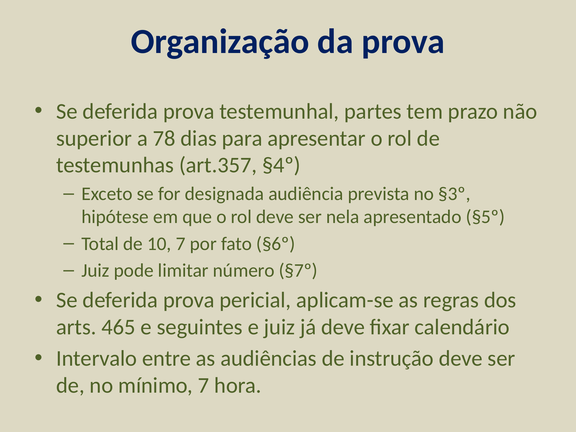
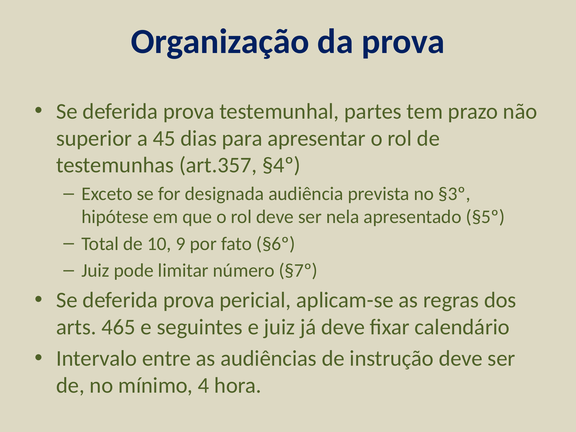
78: 78 -> 45
10 7: 7 -> 9
mínimo 7: 7 -> 4
